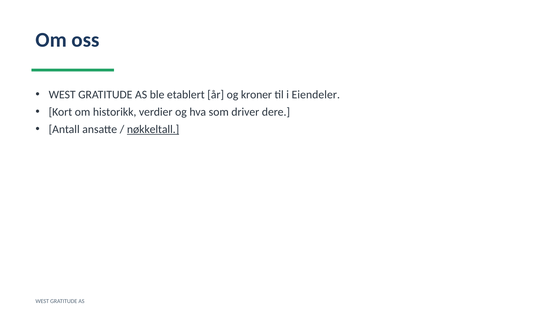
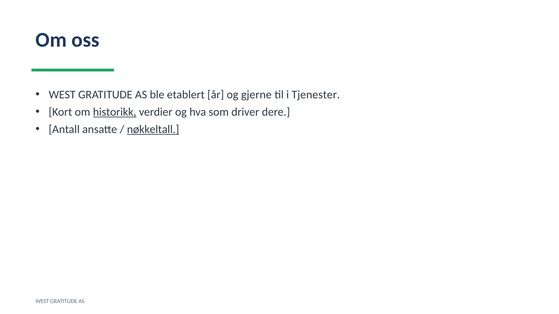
kroner: kroner -> gjerne
Eiendeler: Eiendeler -> Tjenester
historikk underline: none -> present
